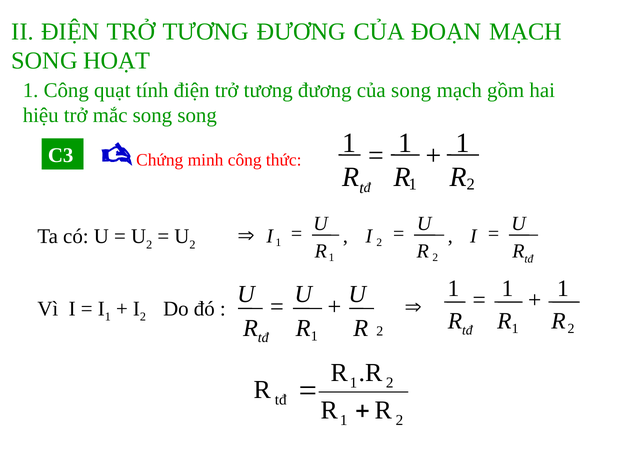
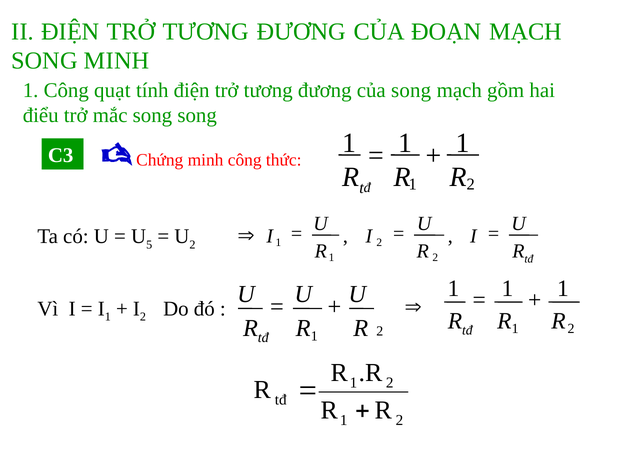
SONG HOẠT: HOẠT -> MINH
hiệu: hiệu -> điểu
2 at (149, 244): 2 -> 5
